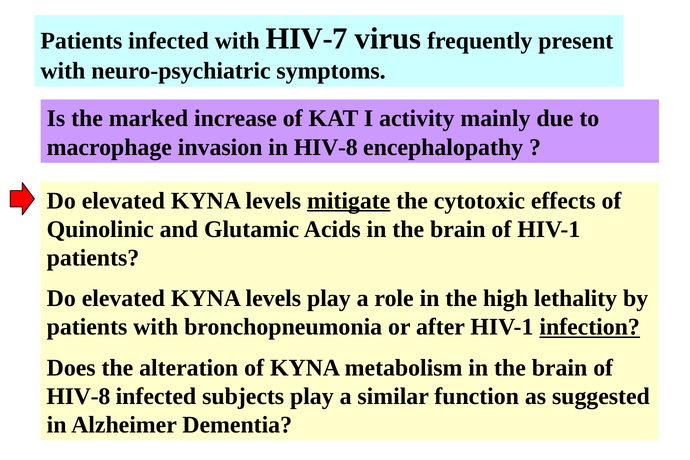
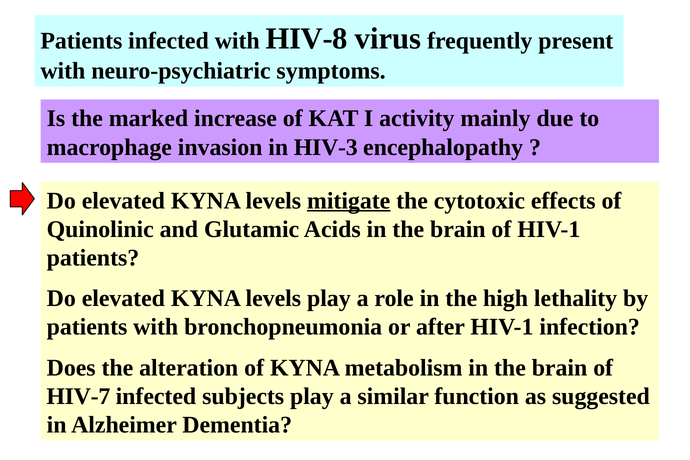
HIV-7: HIV-7 -> HIV-8
in HIV-8: HIV-8 -> HIV-3
infection underline: present -> none
HIV-8 at (78, 396): HIV-8 -> HIV-7
